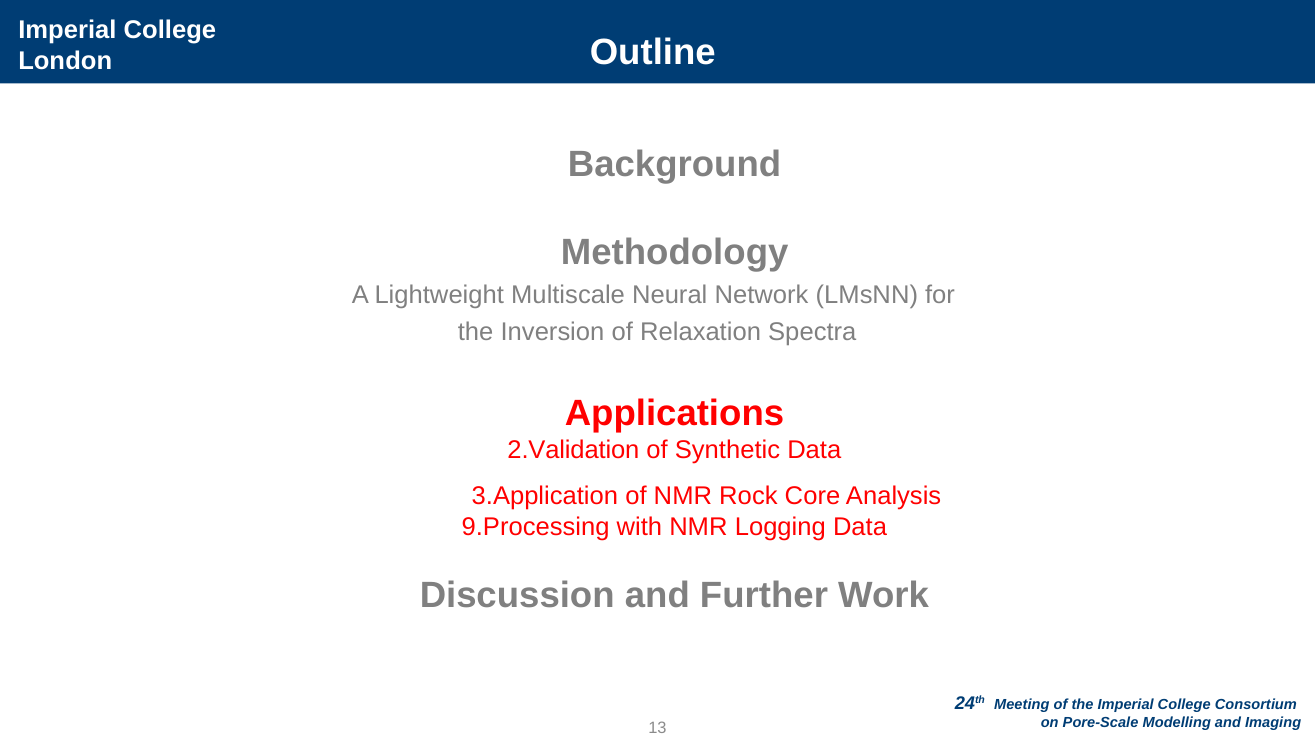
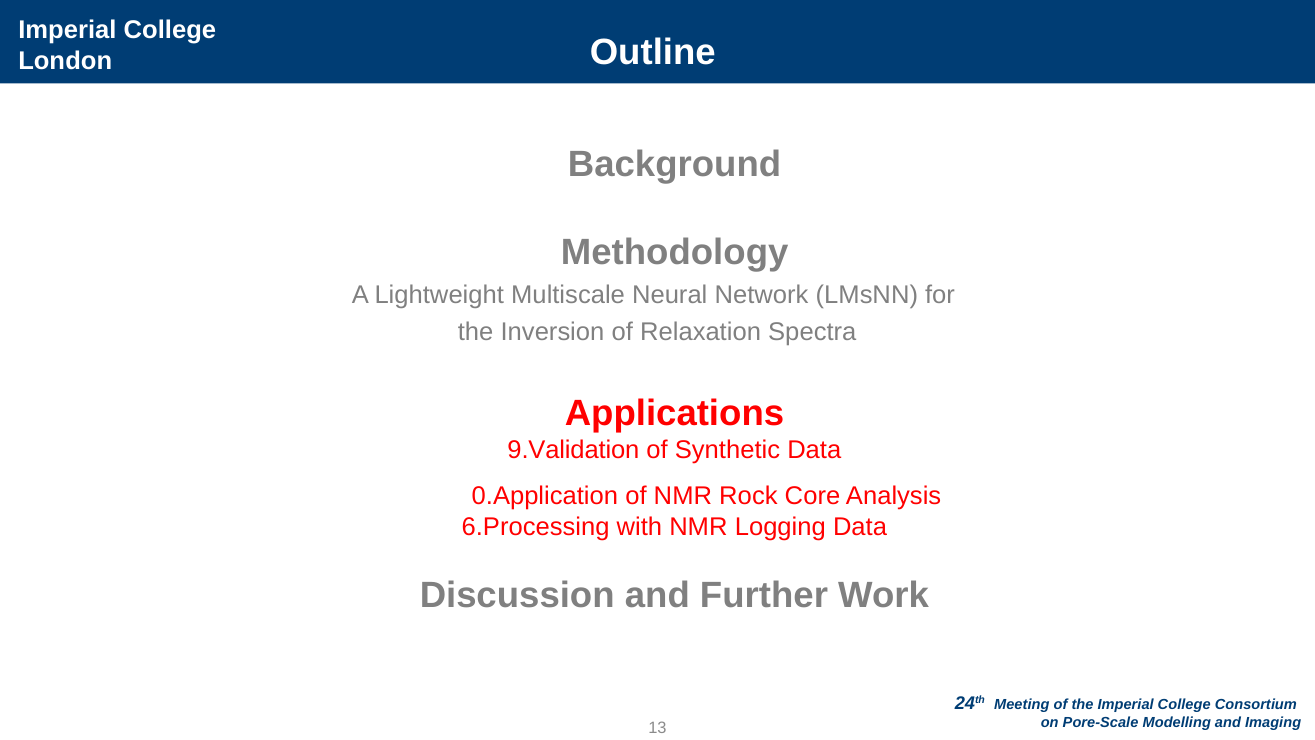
2.Validation: 2.Validation -> 9.Validation
3.Application: 3.Application -> 0.Application
9.Processing: 9.Processing -> 6.Processing
